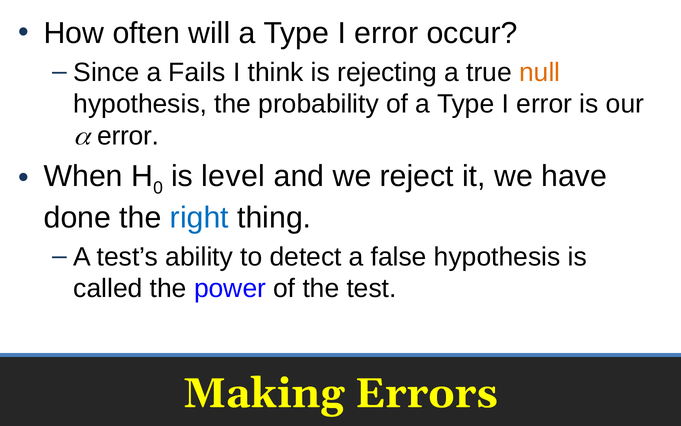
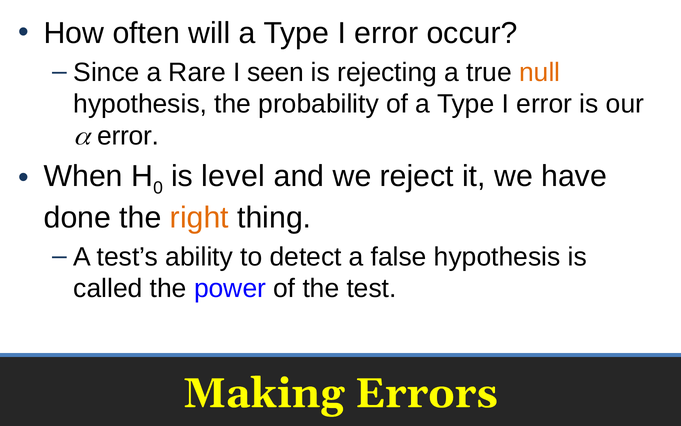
Fails: Fails -> Rare
think: think -> seen
right colour: blue -> orange
